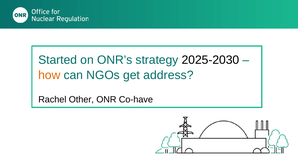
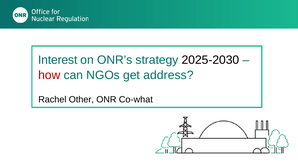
Started: Started -> Interest
how colour: orange -> red
Co-have: Co-have -> Co-what
